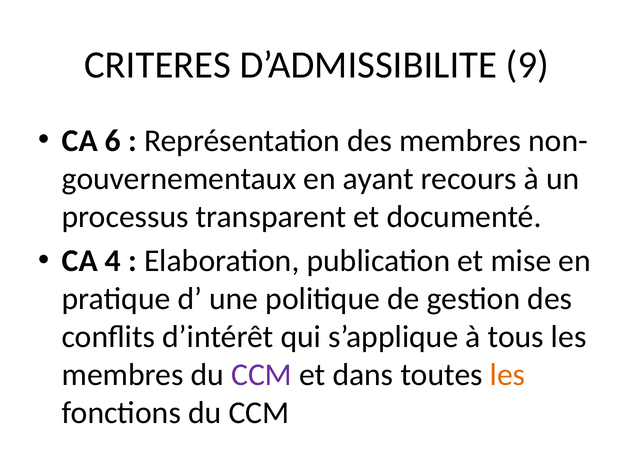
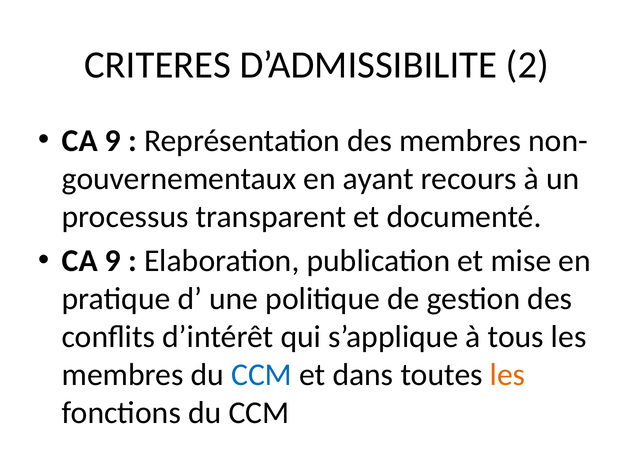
9: 9 -> 2
6 at (113, 141): 6 -> 9
4 at (113, 261): 4 -> 9
CCM at (262, 375) colour: purple -> blue
